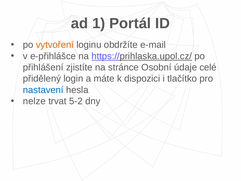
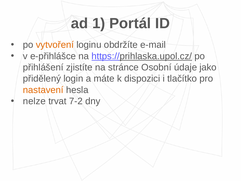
celé: celé -> jako
nastavení colour: blue -> orange
5-2: 5-2 -> 7-2
